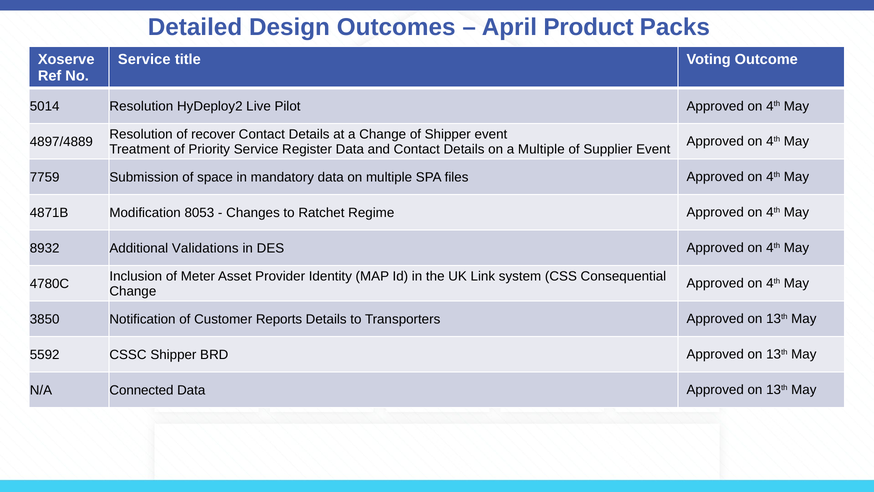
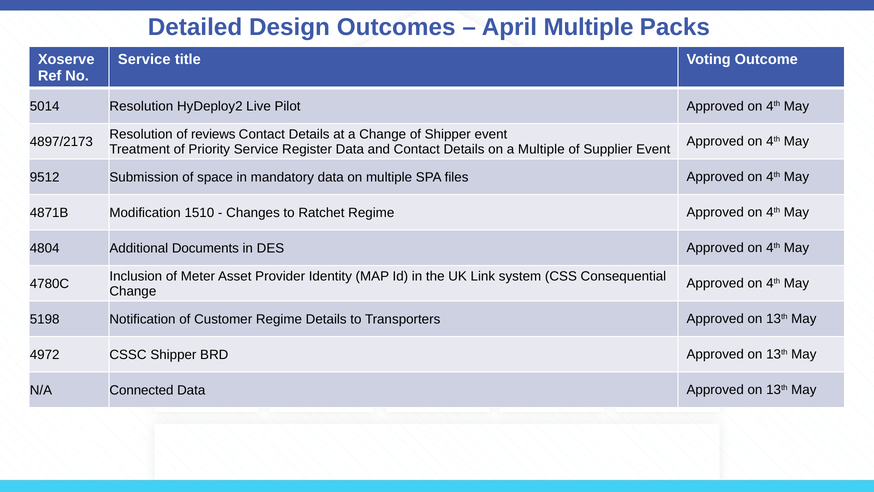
April Product: Product -> Multiple
recover: recover -> reviews
4897/4889: 4897/4889 -> 4897/2173
7759: 7759 -> 9512
8053: 8053 -> 1510
8932: 8932 -> 4804
Validations: Validations -> Documents
3850: 3850 -> 5198
Customer Reports: Reports -> Regime
5592: 5592 -> 4972
